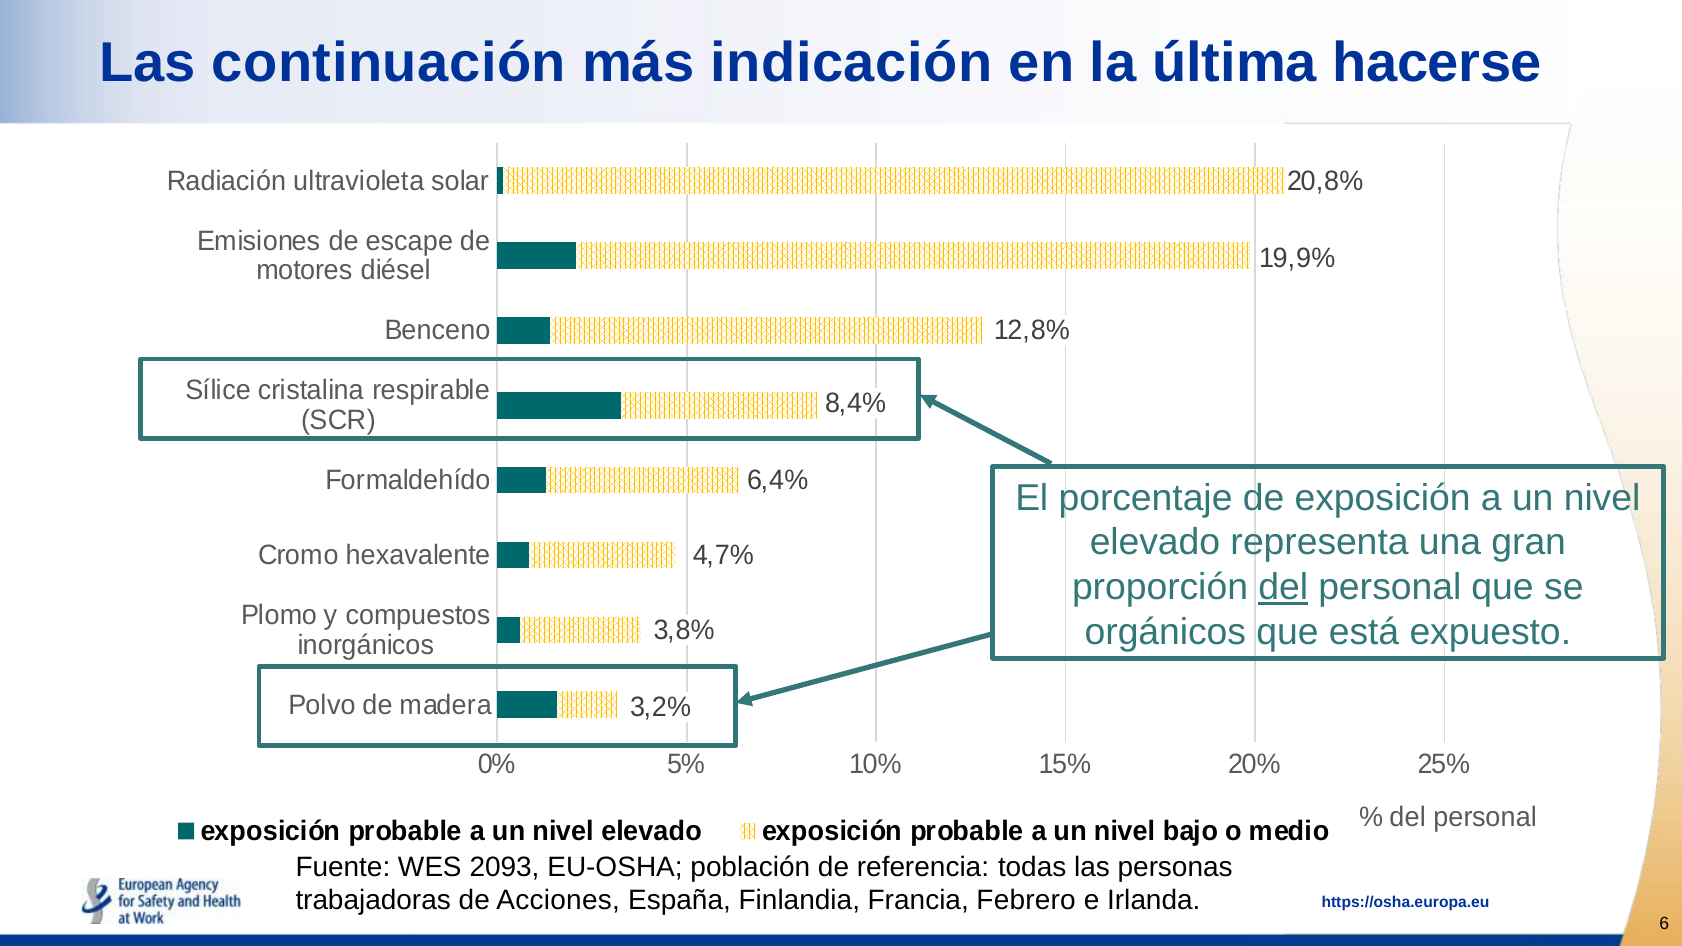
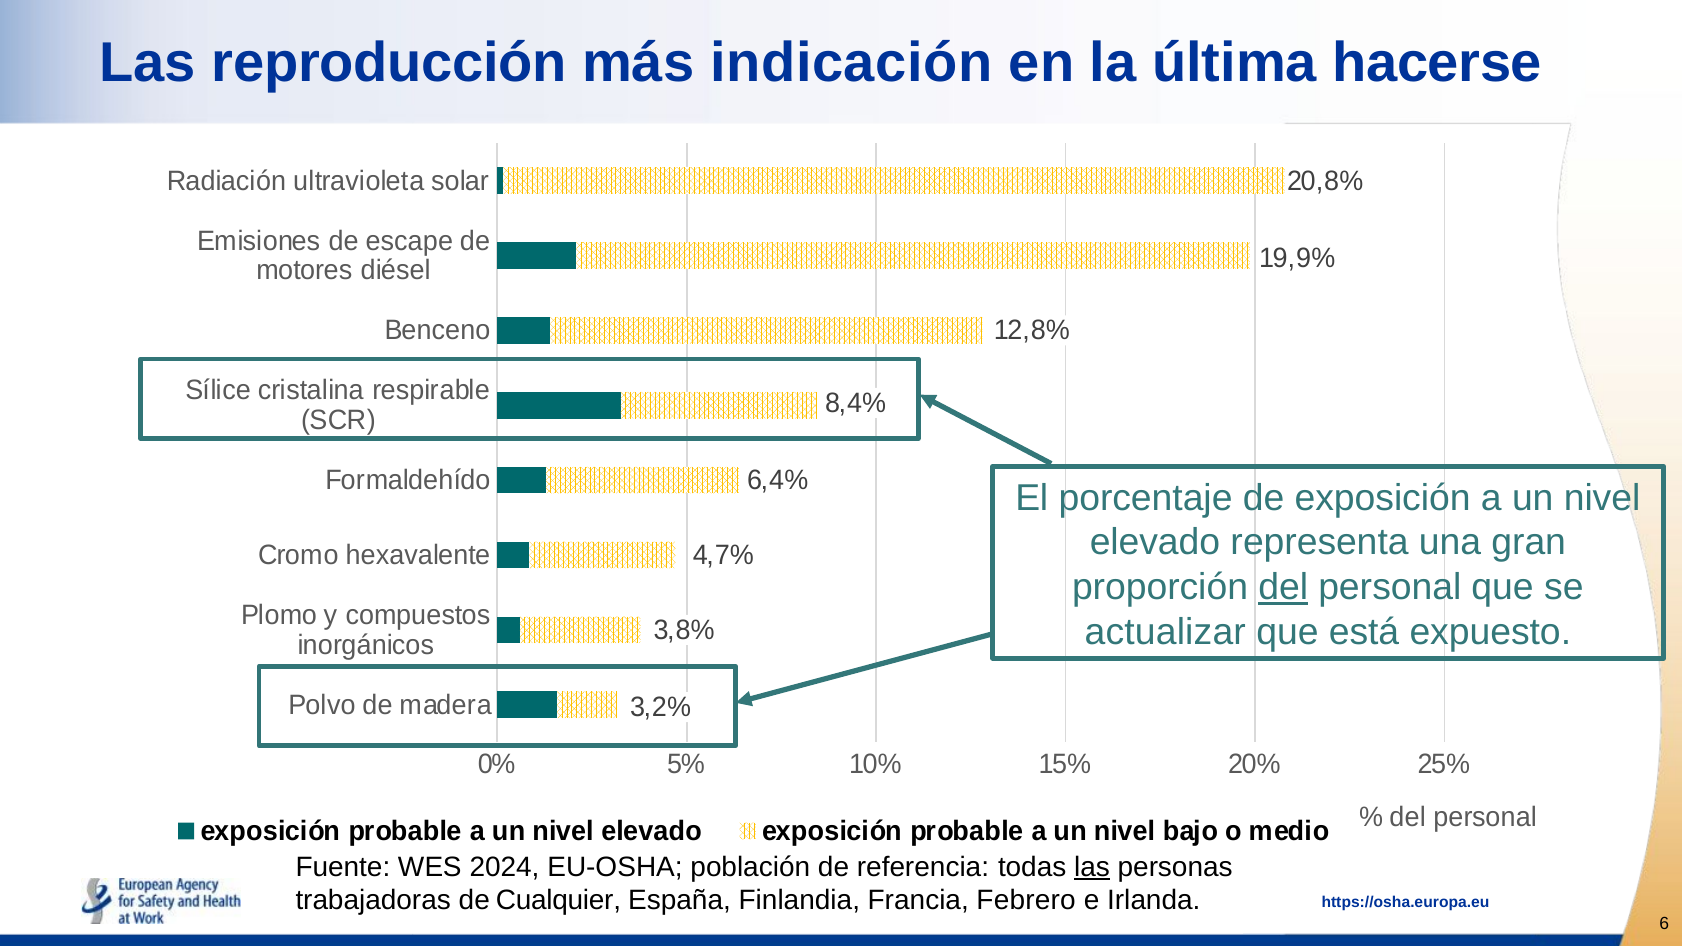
continuación: continuación -> reproducción
orgánicos: orgánicos -> actualizar
2093: 2093 -> 2024
las at (1092, 867) underline: none -> present
Acciones: Acciones -> Cualquier
